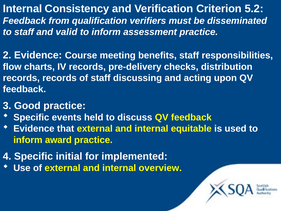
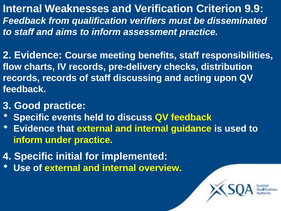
Consistency: Consistency -> Weaknesses
5.2: 5.2 -> 9.9
valid: valid -> aims
equitable: equitable -> guidance
award: award -> under
